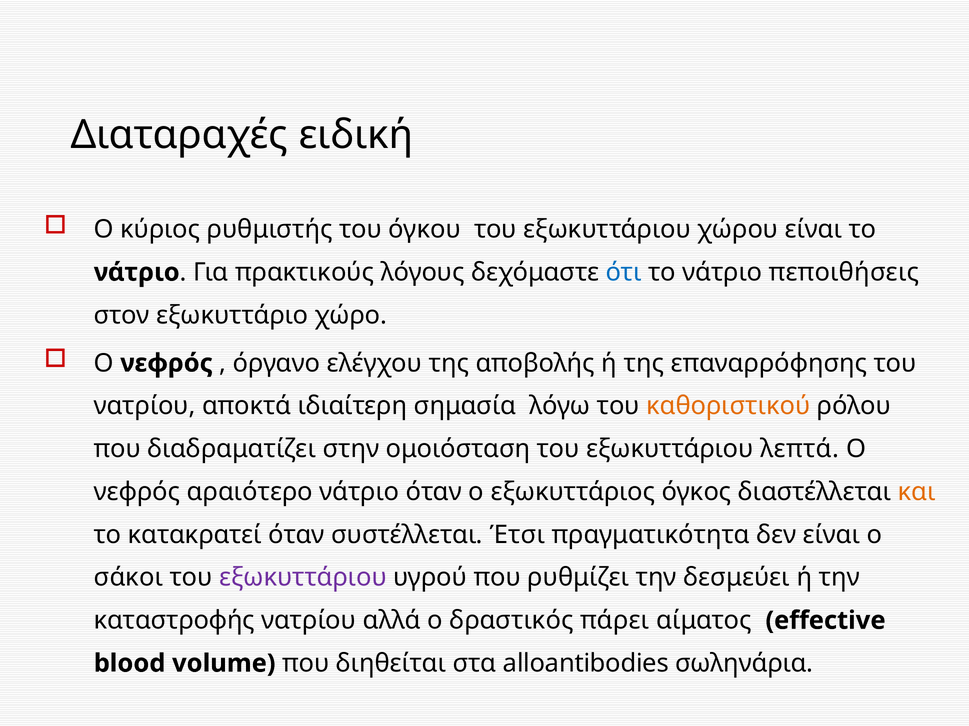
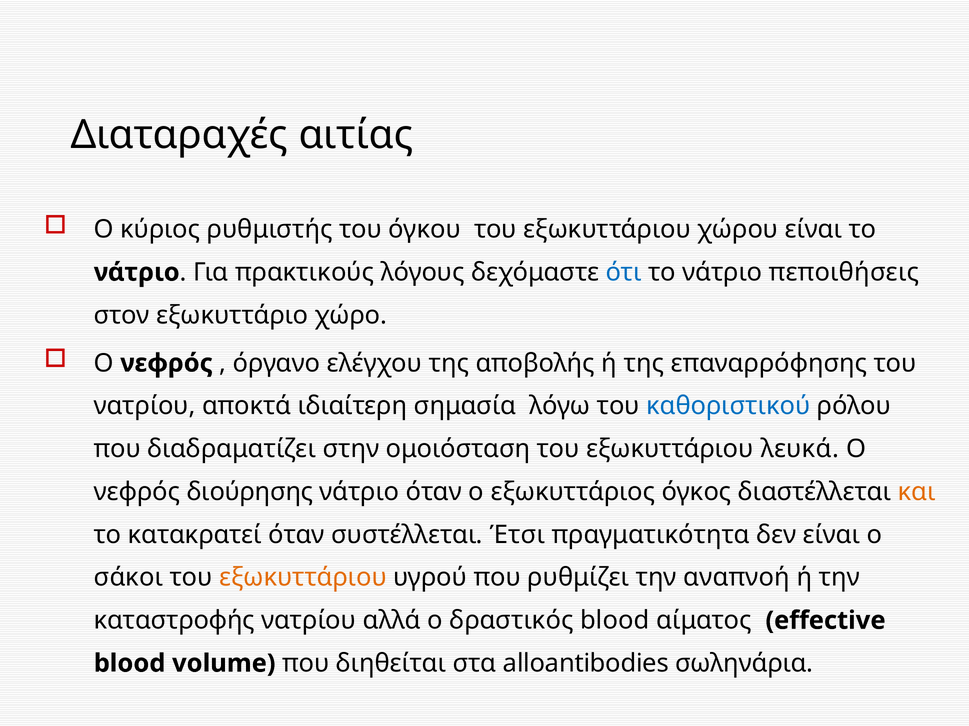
ειδική: ειδική -> αιτίας
καθοριστικού colour: orange -> blue
λεπτά: λεπτά -> λευκά
αραιότερο: αραιότερο -> διούρησης
εξωκυττάριου at (303, 578) colour: purple -> orange
δεσμεύει: δεσμεύει -> αναπνοή
δραστικός πάρει: πάρει -> blood
